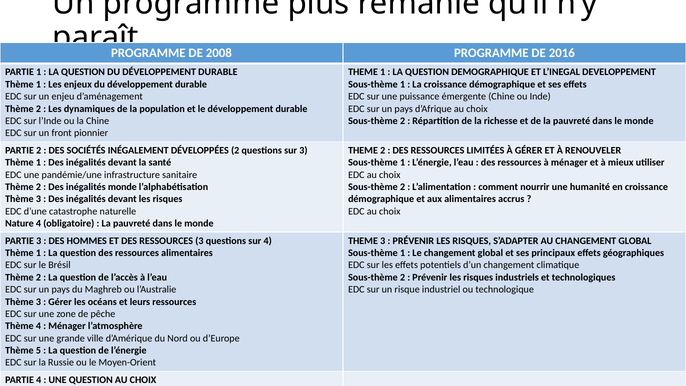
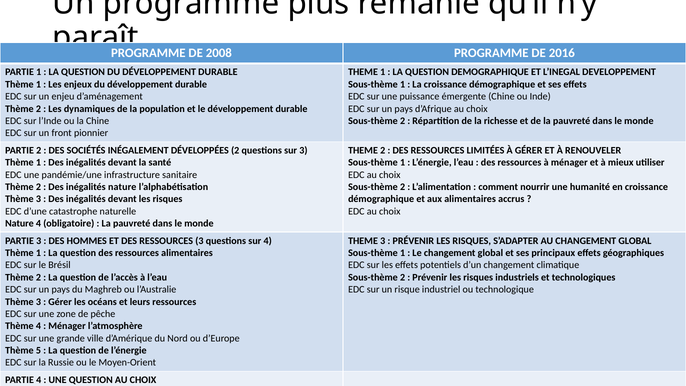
inégalités monde: monde -> nature
